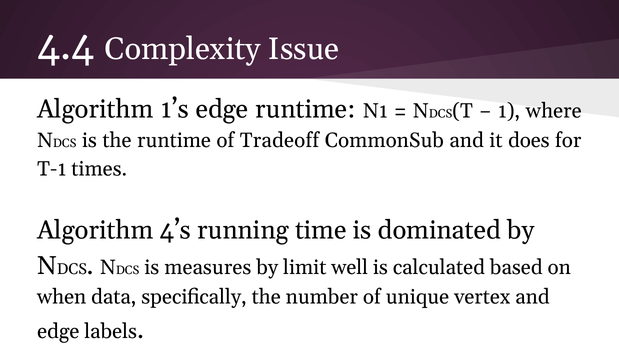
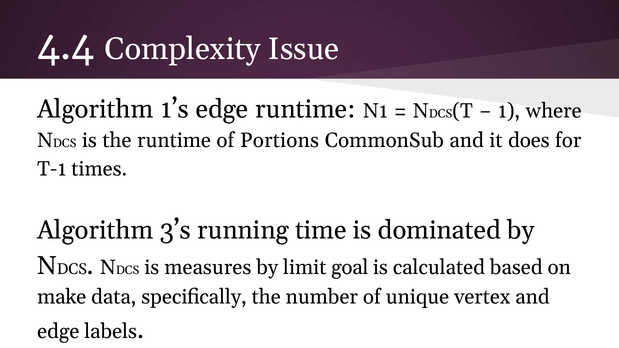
Tradeoff: Tradeoff -> Portions
4’s: 4’s -> 3’s
well: well -> goal
when: when -> make
